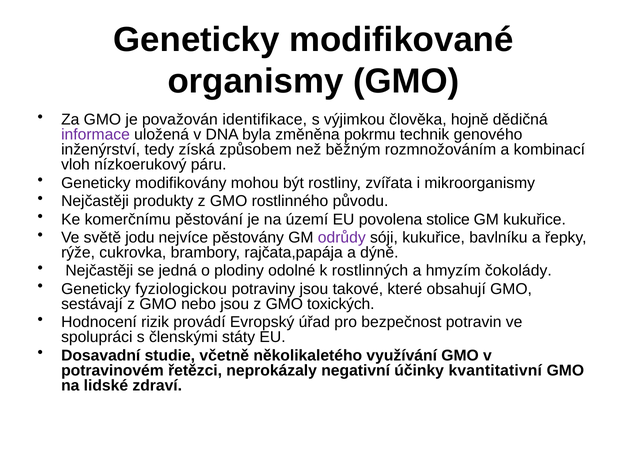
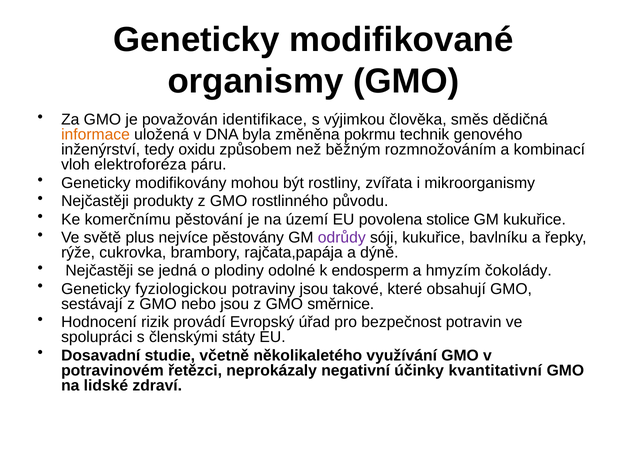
hojně: hojně -> směs
informace colour: purple -> orange
získá: získá -> oxidu
nízkoerukový: nízkoerukový -> elektroforéza
jodu: jodu -> plus
rostlinných: rostlinných -> endosperm
toxických: toxických -> směrnice
